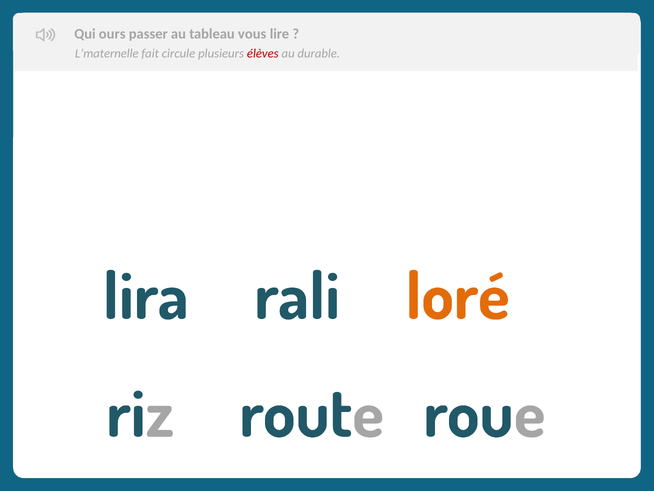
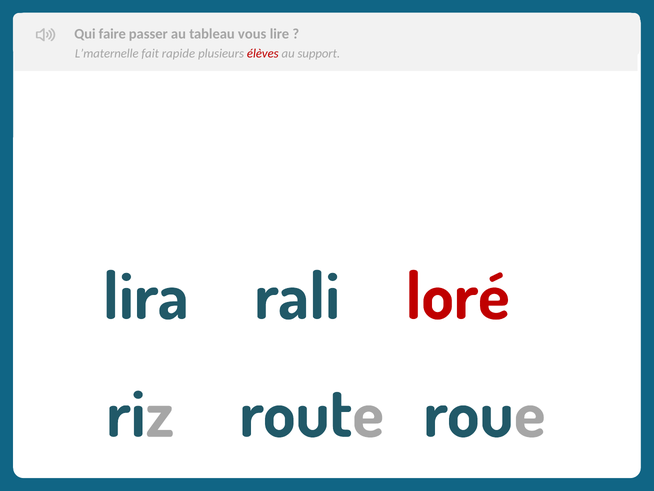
ours: ours -> faire
circule: circule -> rapide
durable: durable -> support
loré colour: orange -> red
